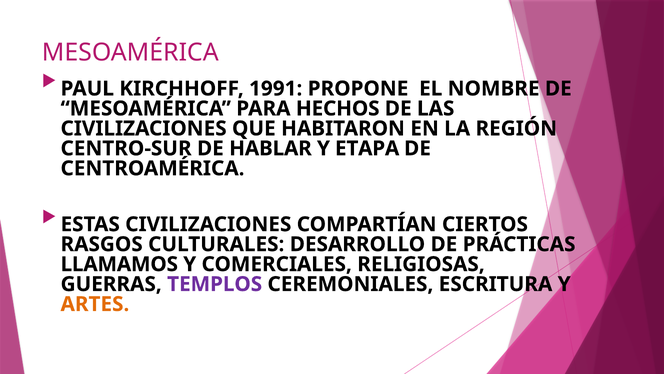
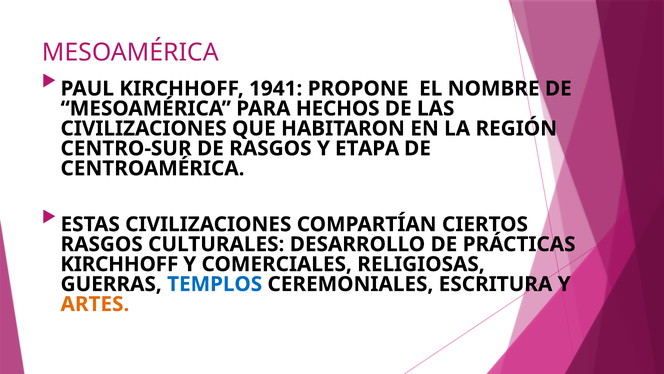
1991: 1991 -> 1941
DE HABLAR: HABLAR -> RASGOS
LLAMAMOS at (119, 264): LLAMAMOS -> KIRCHHOFF
TEMPLOS colour: purple -> blue
